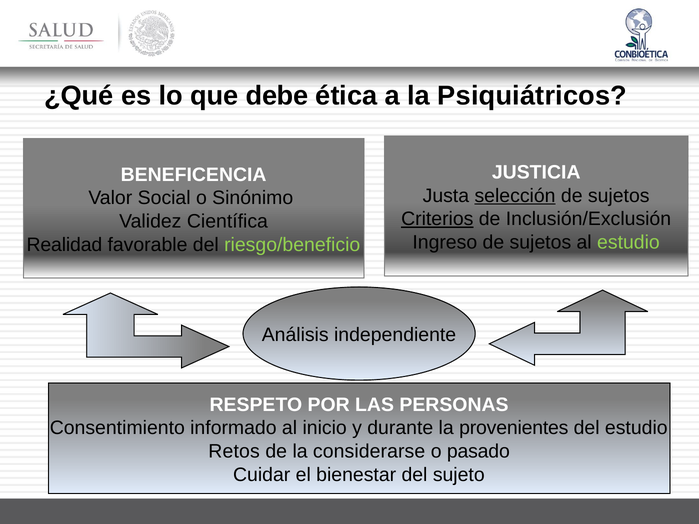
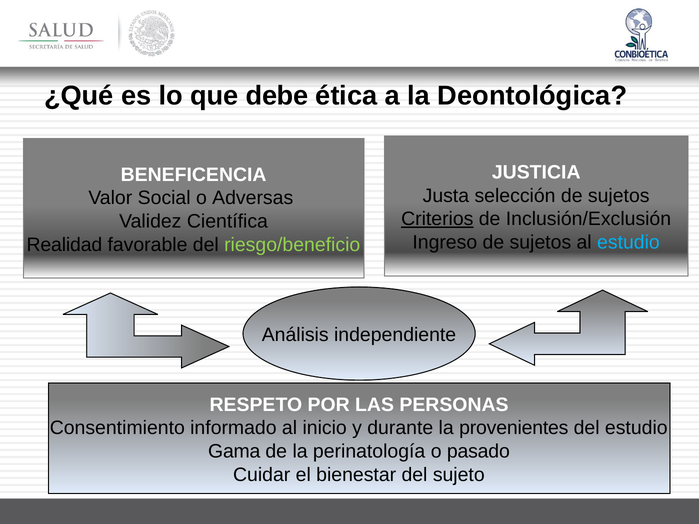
Psiquiátricos: Psiquiátricos -> Deontológica
selección underline: present -> none
Sinónimo: Sinónimo -> Adversas
estudio at (628, 242) colour: light green -> light blue
Retos: Retos -> Gama
considerarse: considerarse -> perinatología
